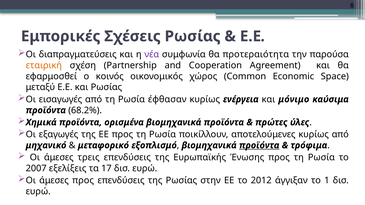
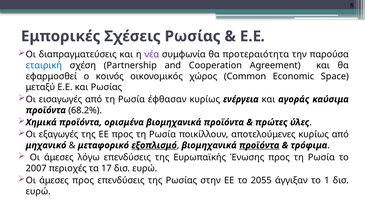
εταιρική colour: orange -> blue
μόνιμο: μόνιμο -> αγοράς
εξοπλισμό underline: none -> present
τρεις: τρεις -> λόγω
εξελίξεις: εξελίξεις -> περιοχές
2012: 2012 -> 2055
